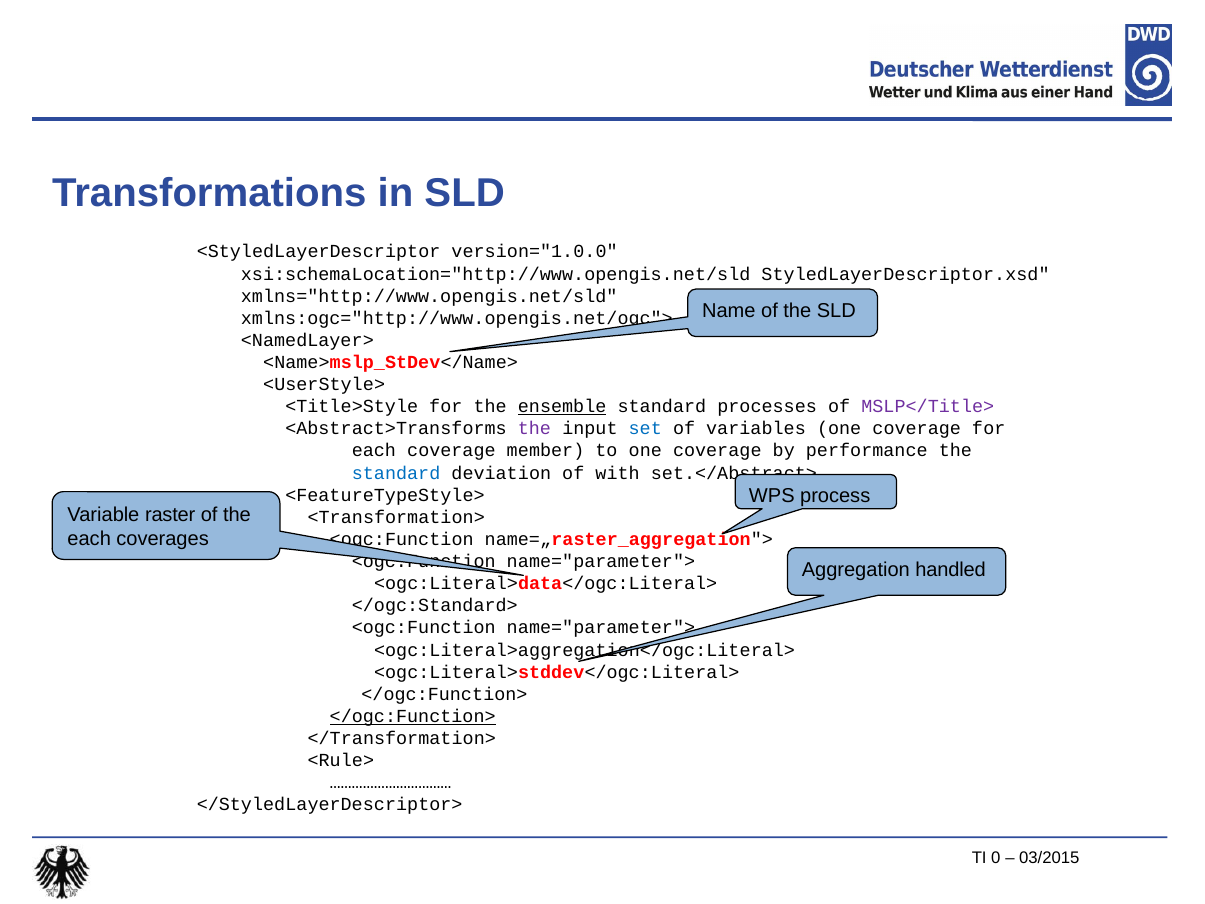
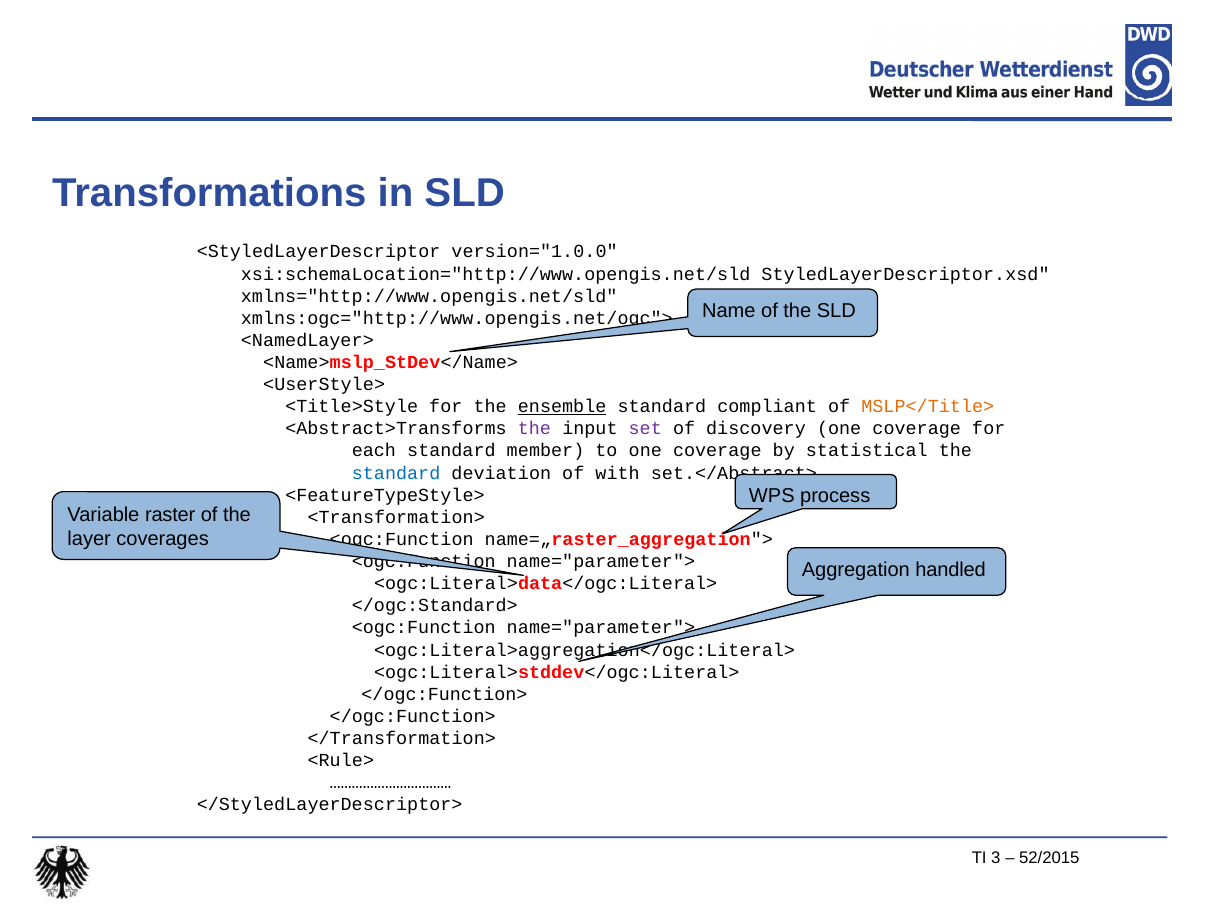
processes: processes -> compliant
MSLP</Title> colour: purple -> orange
set colour: blue -> purple
variables: variables -> discovery
each coverage: coverage -> standard
performance: performance -> statistical
each at (89, 538): each -> layer
</ogc:Function> at (413, 716) underline: present -> none
0: 0 -> 3
03/2015: 03/2015 -> 52/2015
